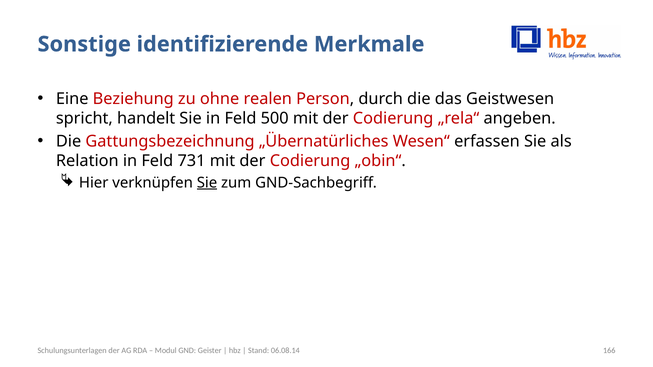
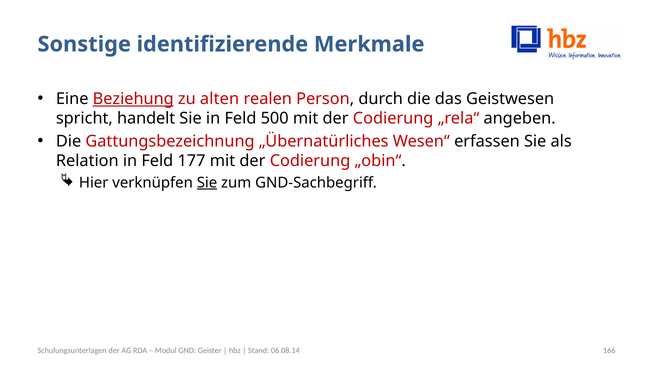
Beziehung underline: none -> present
ohne: ohne -> alten
731: 731 -> 177
